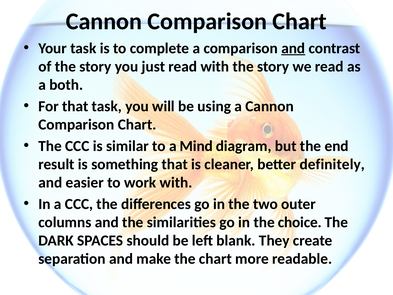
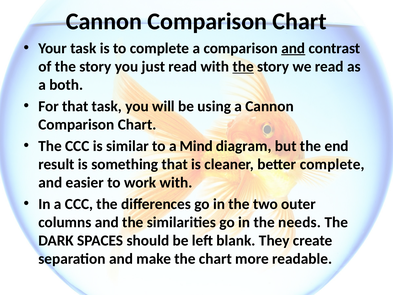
the at (243, 66) underline: none -> present
better definitely: definitely -> complete
choice: choice -> needs
